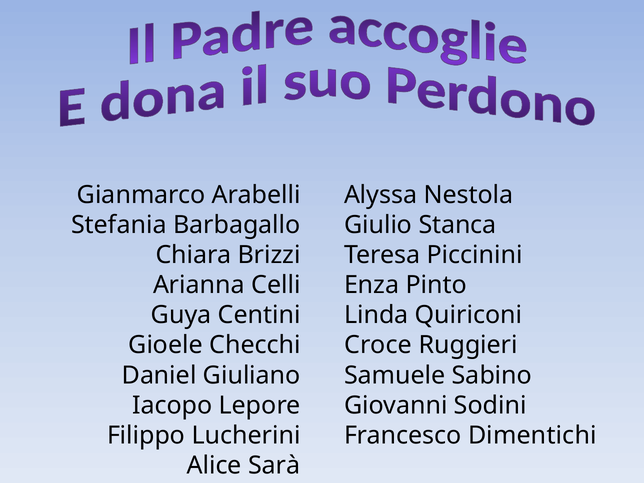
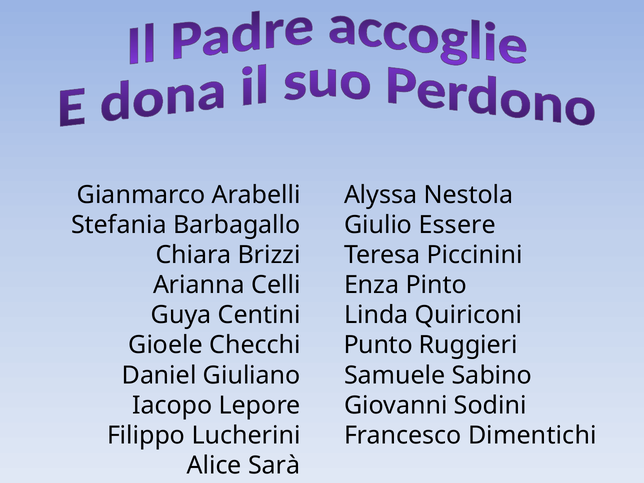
Stanca: Stanca -> Essere
Croce: Croce -> Punto
